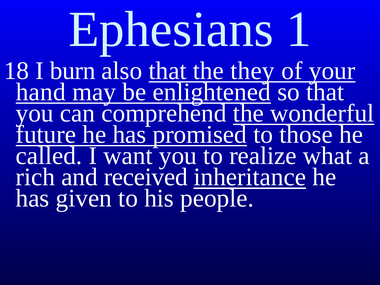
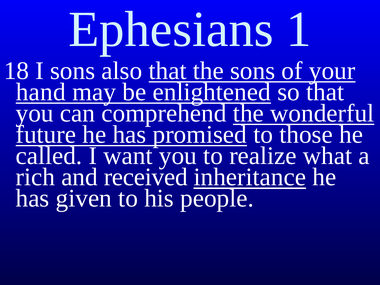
I burn: burn -> sons
the they: they -> sons
